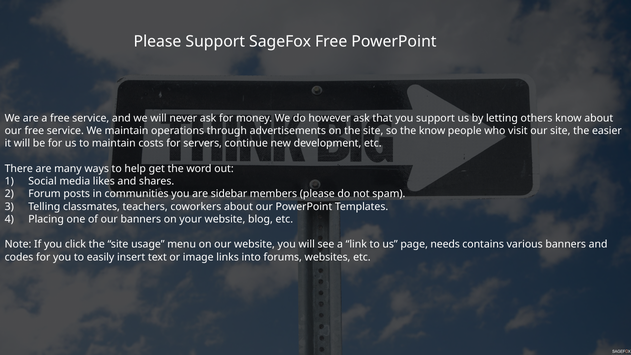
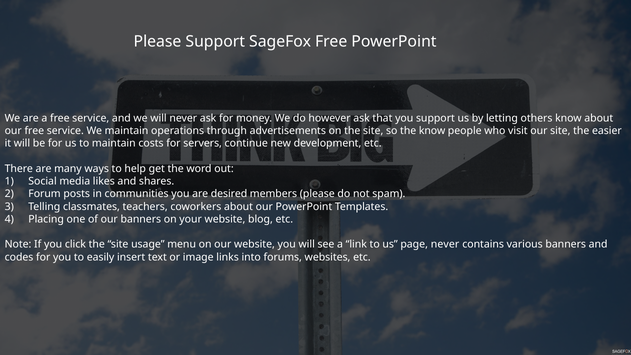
sidebar: sidebar -> desired
page needs: needs -> never
